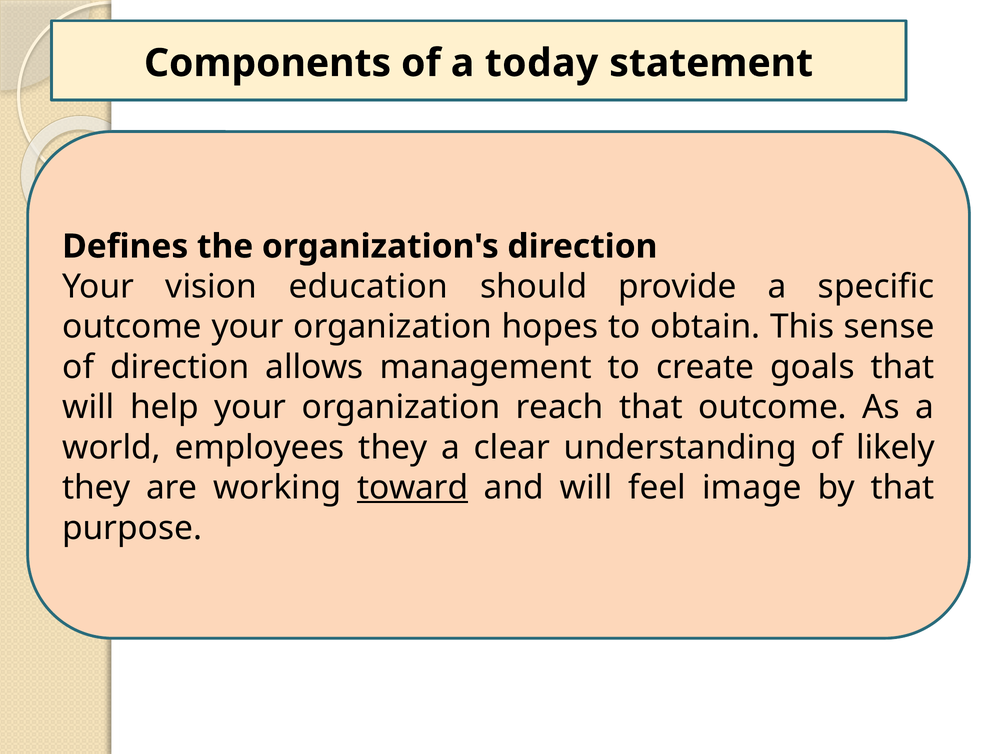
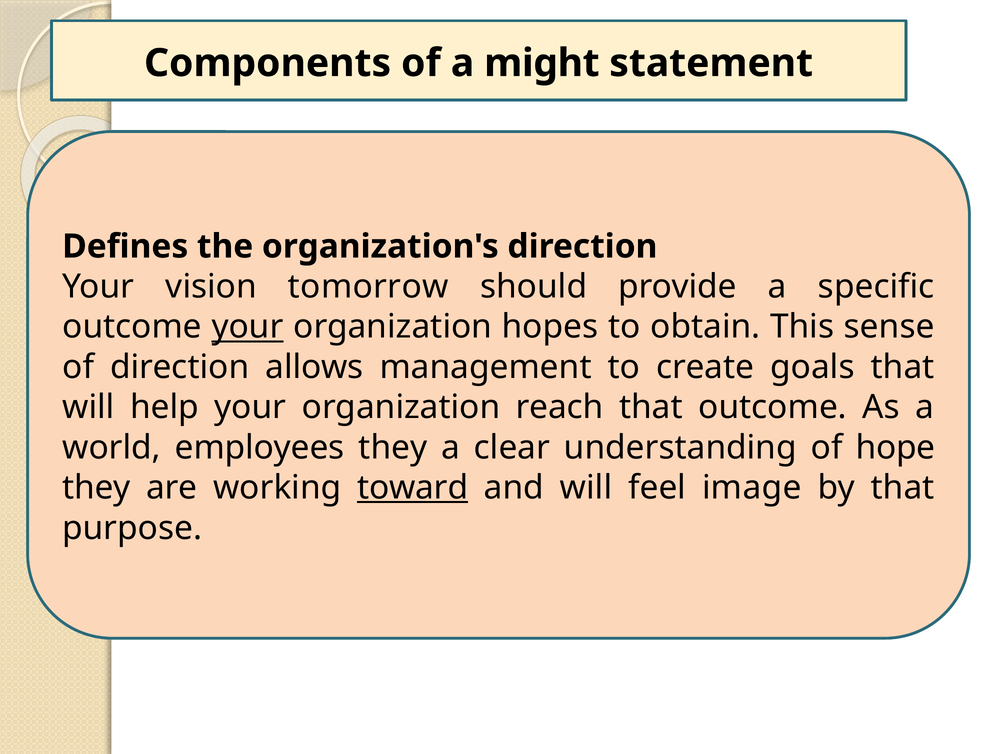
today: today -> might
education: education -> tomorrow
your at (248, 327) underline: none -> present
likely: likely -> hope
